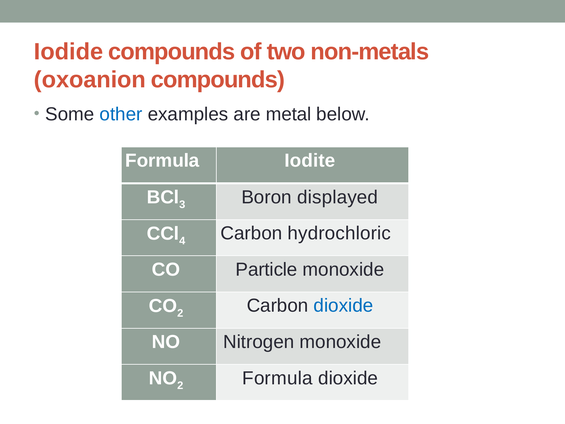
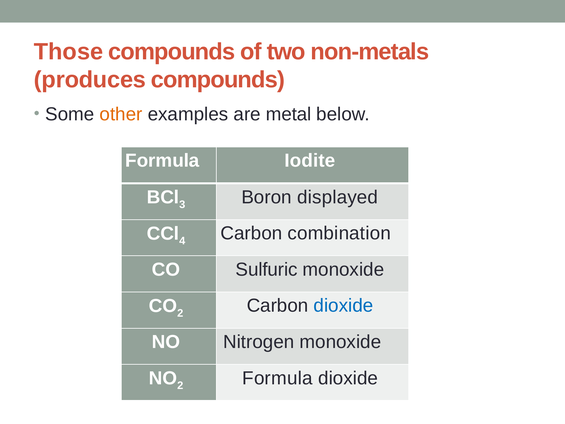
Iodide: Iodide -> Those
oxoanion: oxoanion -> produces
other colour: blue -> orange
hydrochloric: hydrochloric -> combination
Particle: Particle -> Sulfuric
